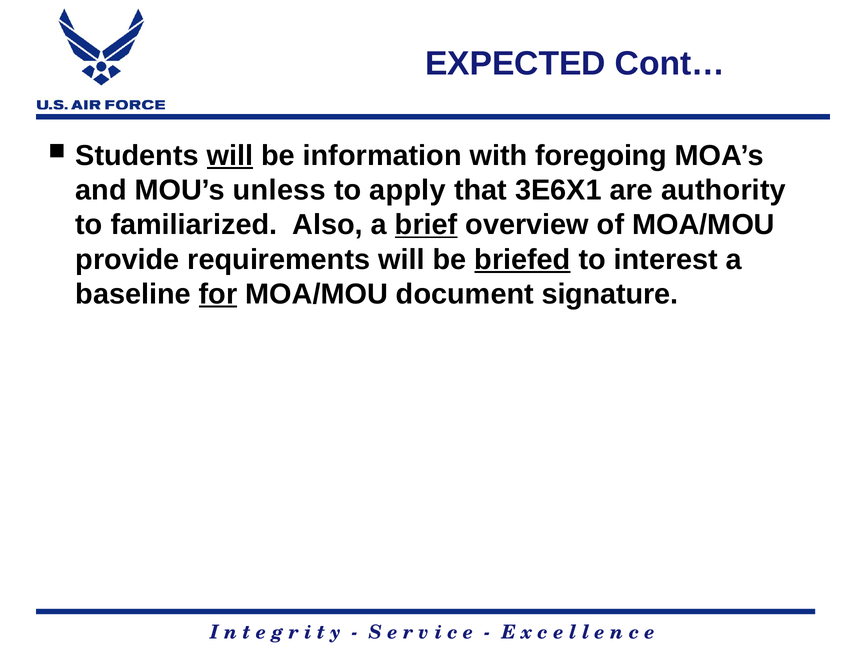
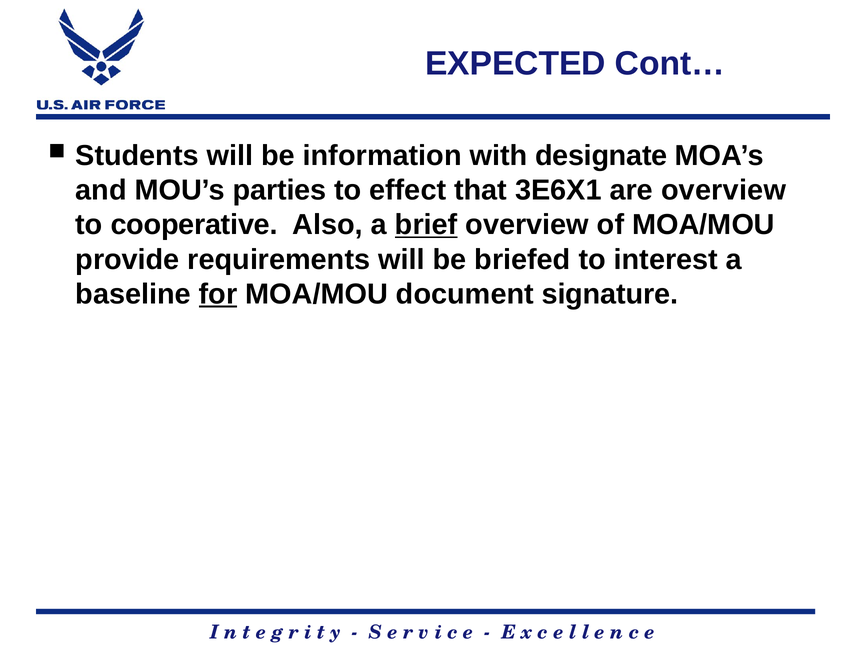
will at (230, 155) underline: present -> none
foregoing: foregoing -> designate
unless: unless -> parties
apply: apply -> effect
are authority: authority -> overview
familiarized: familiarized -> cooperative
briefed underline: present -> none
